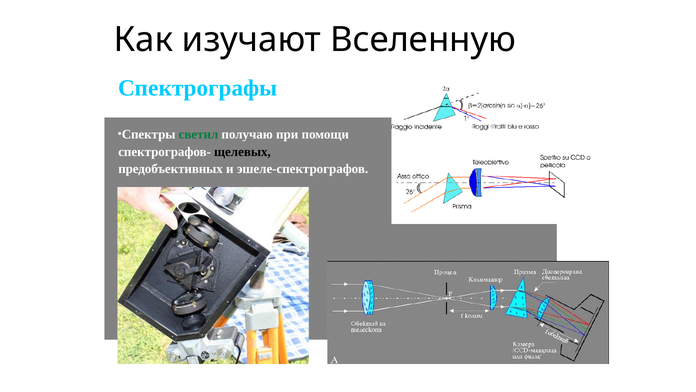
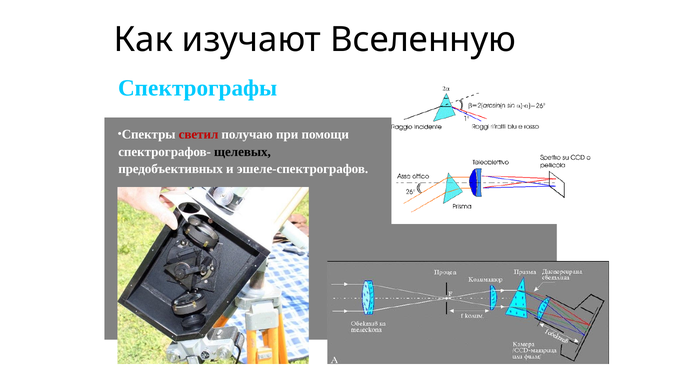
светил colour: green -> red
